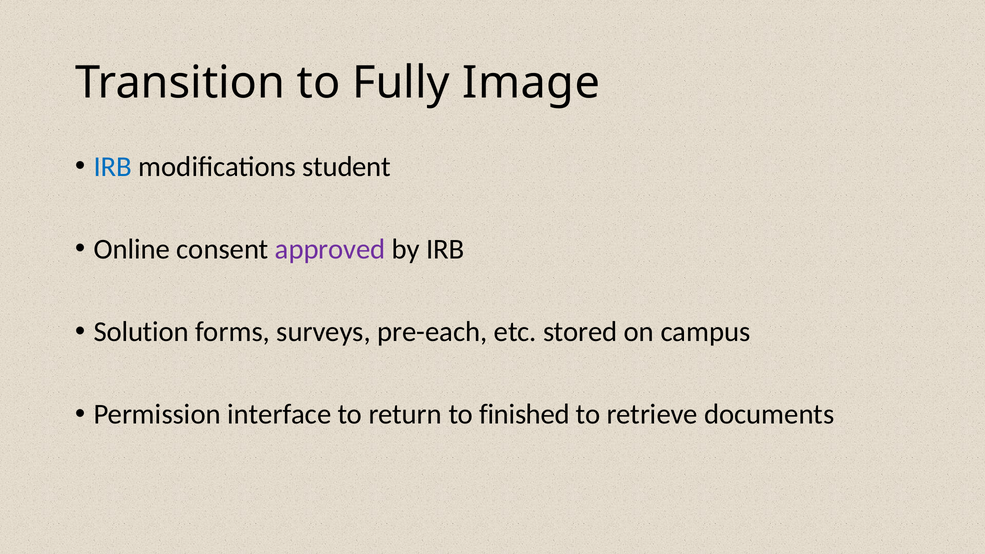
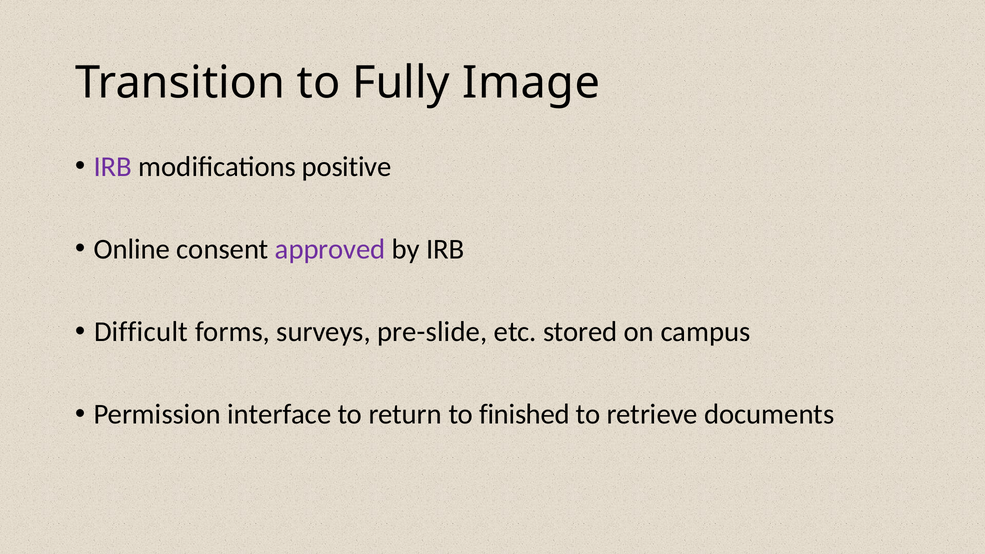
IRB at (113, 167) colour: blue -> purple
student: student -> positive
Solution: Solution -> Difficult
pre-each: pre-each -> pre-slide
